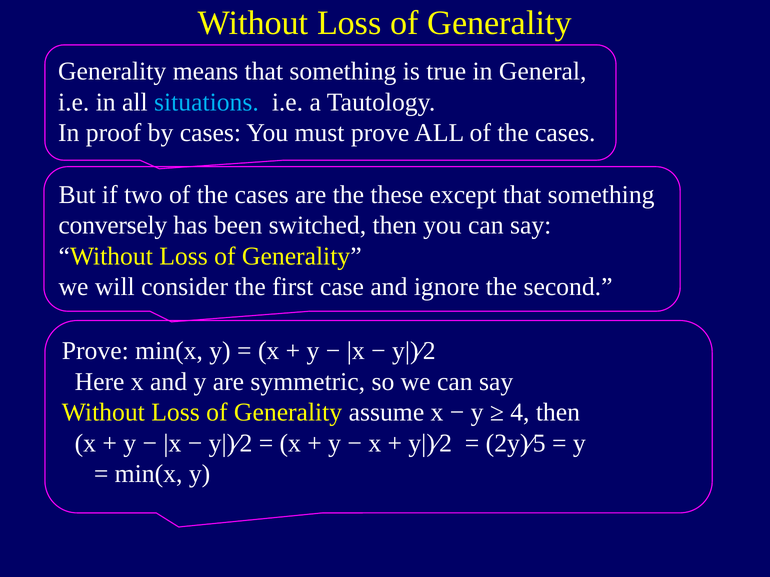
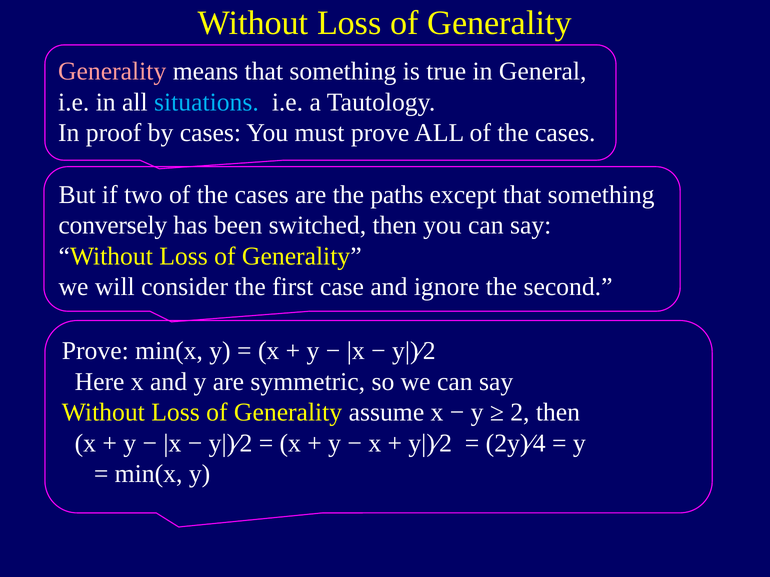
Generality at (112, 71) colour: white -> pink
these: these -> paths
4: 4 -> 2
2y)∕5: 2y)∕5 -> 2y)∕4
